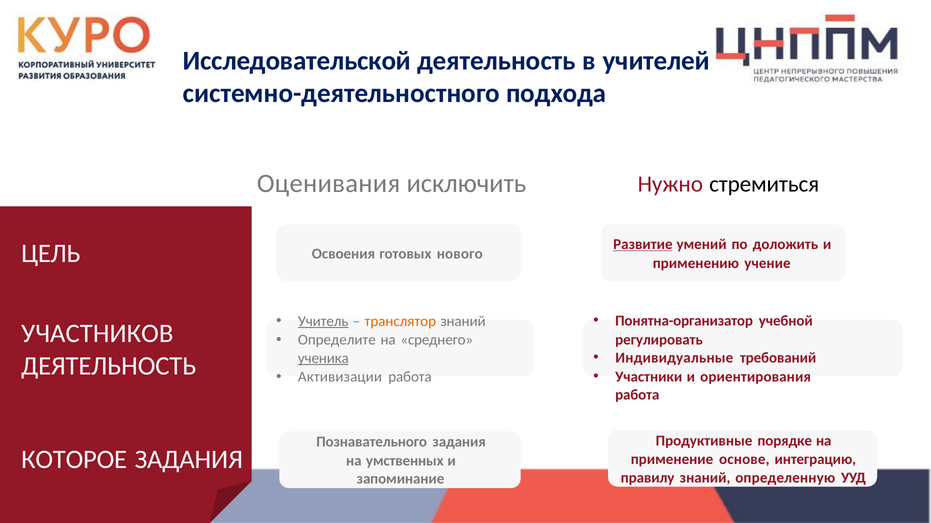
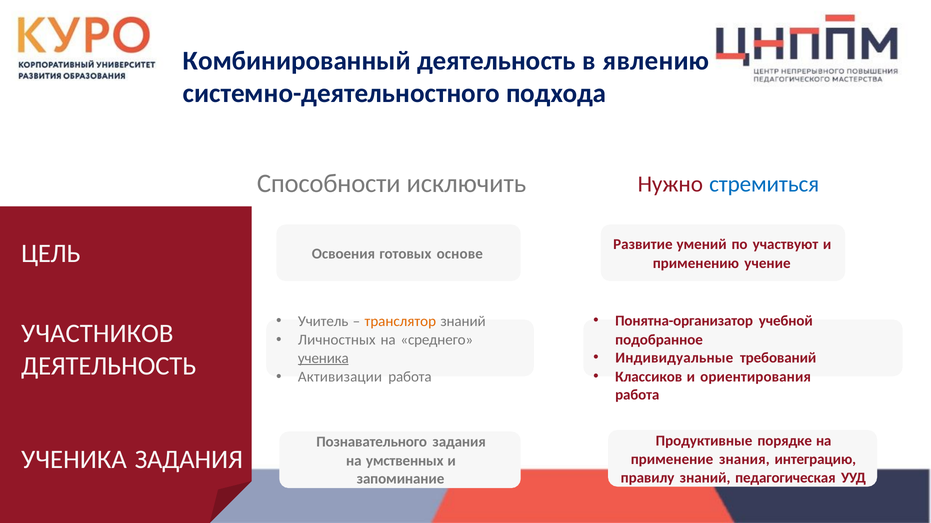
Исследовательской: Исследовательской -> Комбинированный
учителей: учителей -> явлению
Оценивания: Оценивания -> Способности
стремиться colour: black -> blue
Развитие underline: present -> none
доложить: доложить -> участвуют
нового: нового -> основе
Учитель underline: present -> none
Определите: Определите -> Личностных
регулировать: регулировать -> подобранное
Участники: Участники -> Классиков
КОТОРОЕ at (74, 460): КОТОРОЕ -> УЧЕНИКА
основе: основе -> знания
определенную: определенную -> педагогическая
